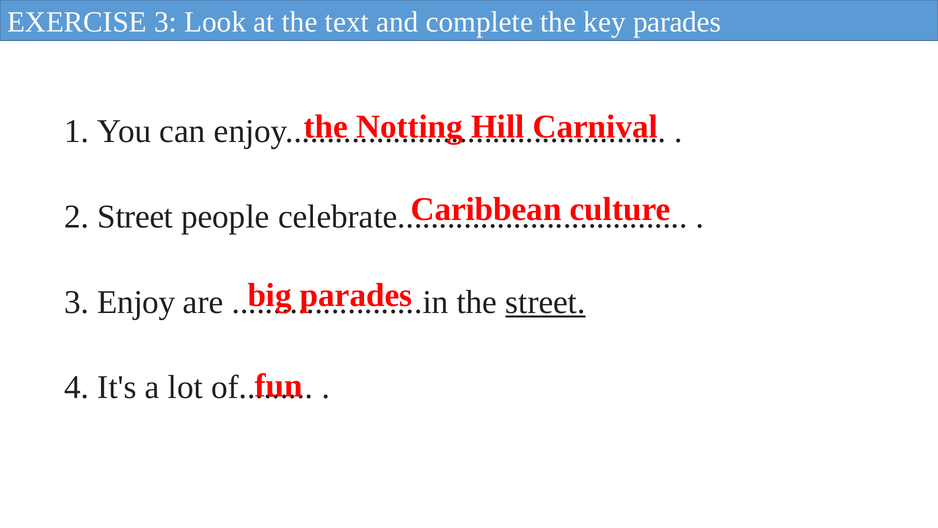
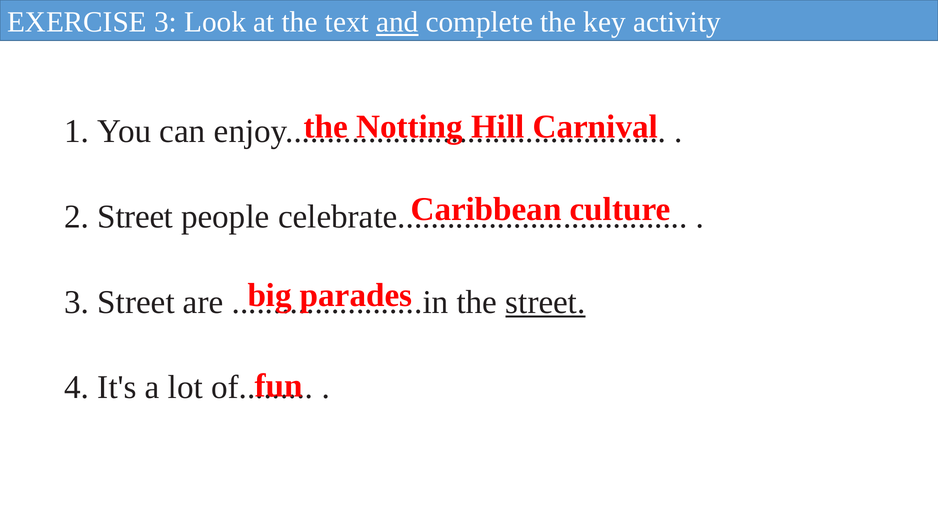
and underline: none -> present
key parades: parades -> activity
3 Enjoy: Enjoy -> Street
